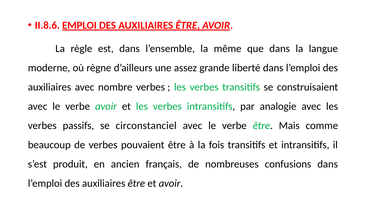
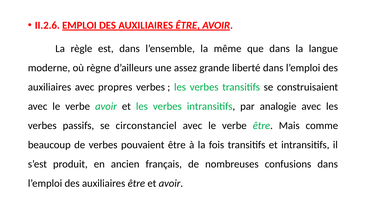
II.8.6: II.8.6 -> II.2.6
nombre: nombre -> propres
